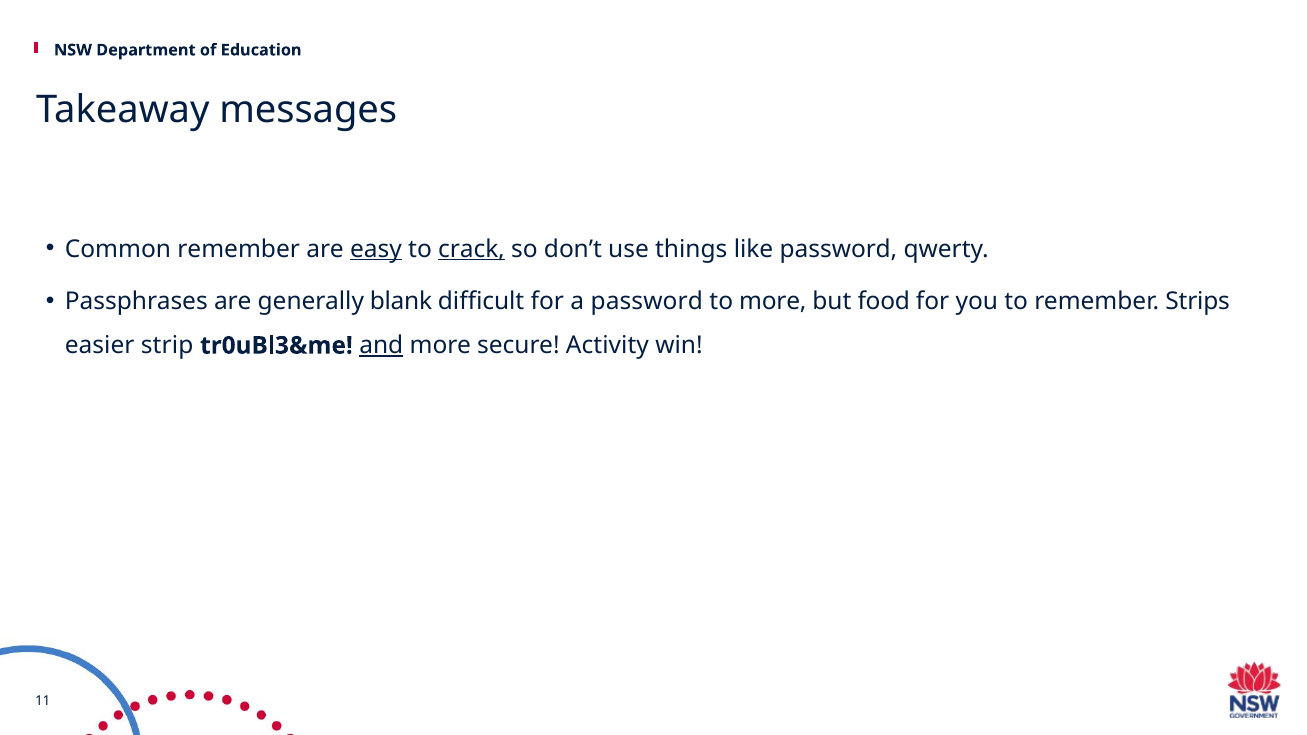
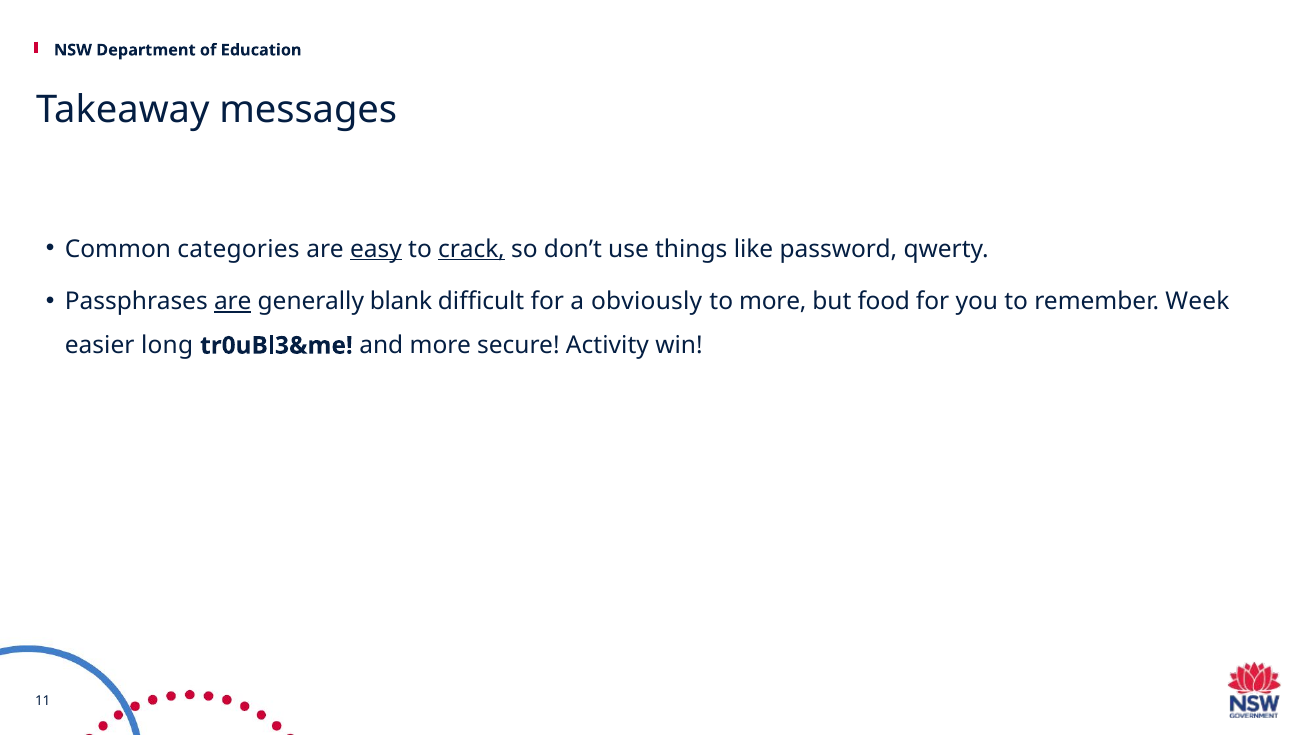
Common remember: remember -> categories
are at (233, 302) underline: none -> present
a password: password -> obviously
Strips: Strips -> Week
strip: strip -> long
and underline: present -> none
